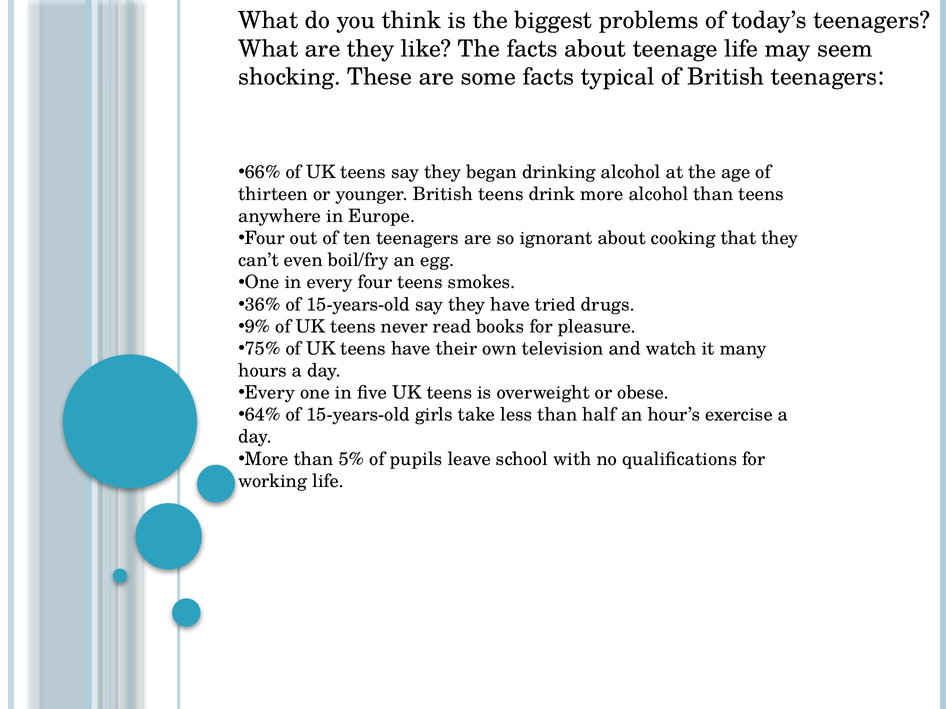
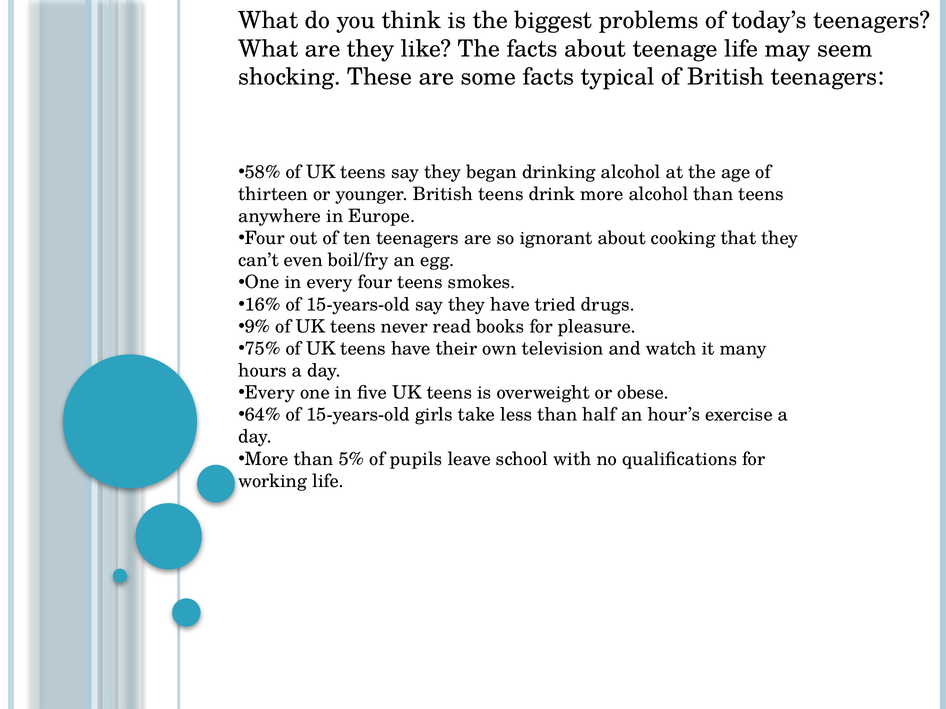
66%: 66% -> 58%
36%: 36% -> 16%
